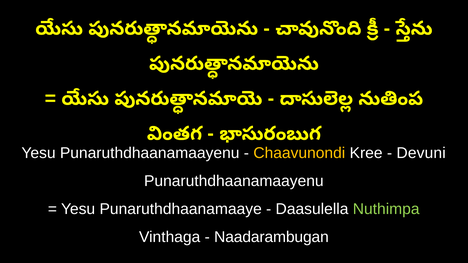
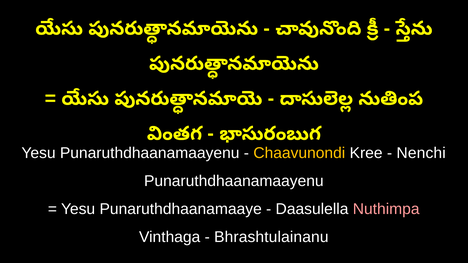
Devuni: Devuni -> Nenchi
Nuthimpa colour: light green -> pink
Naadarambugan: Naadarambugan -> Bhrashtulainanu
